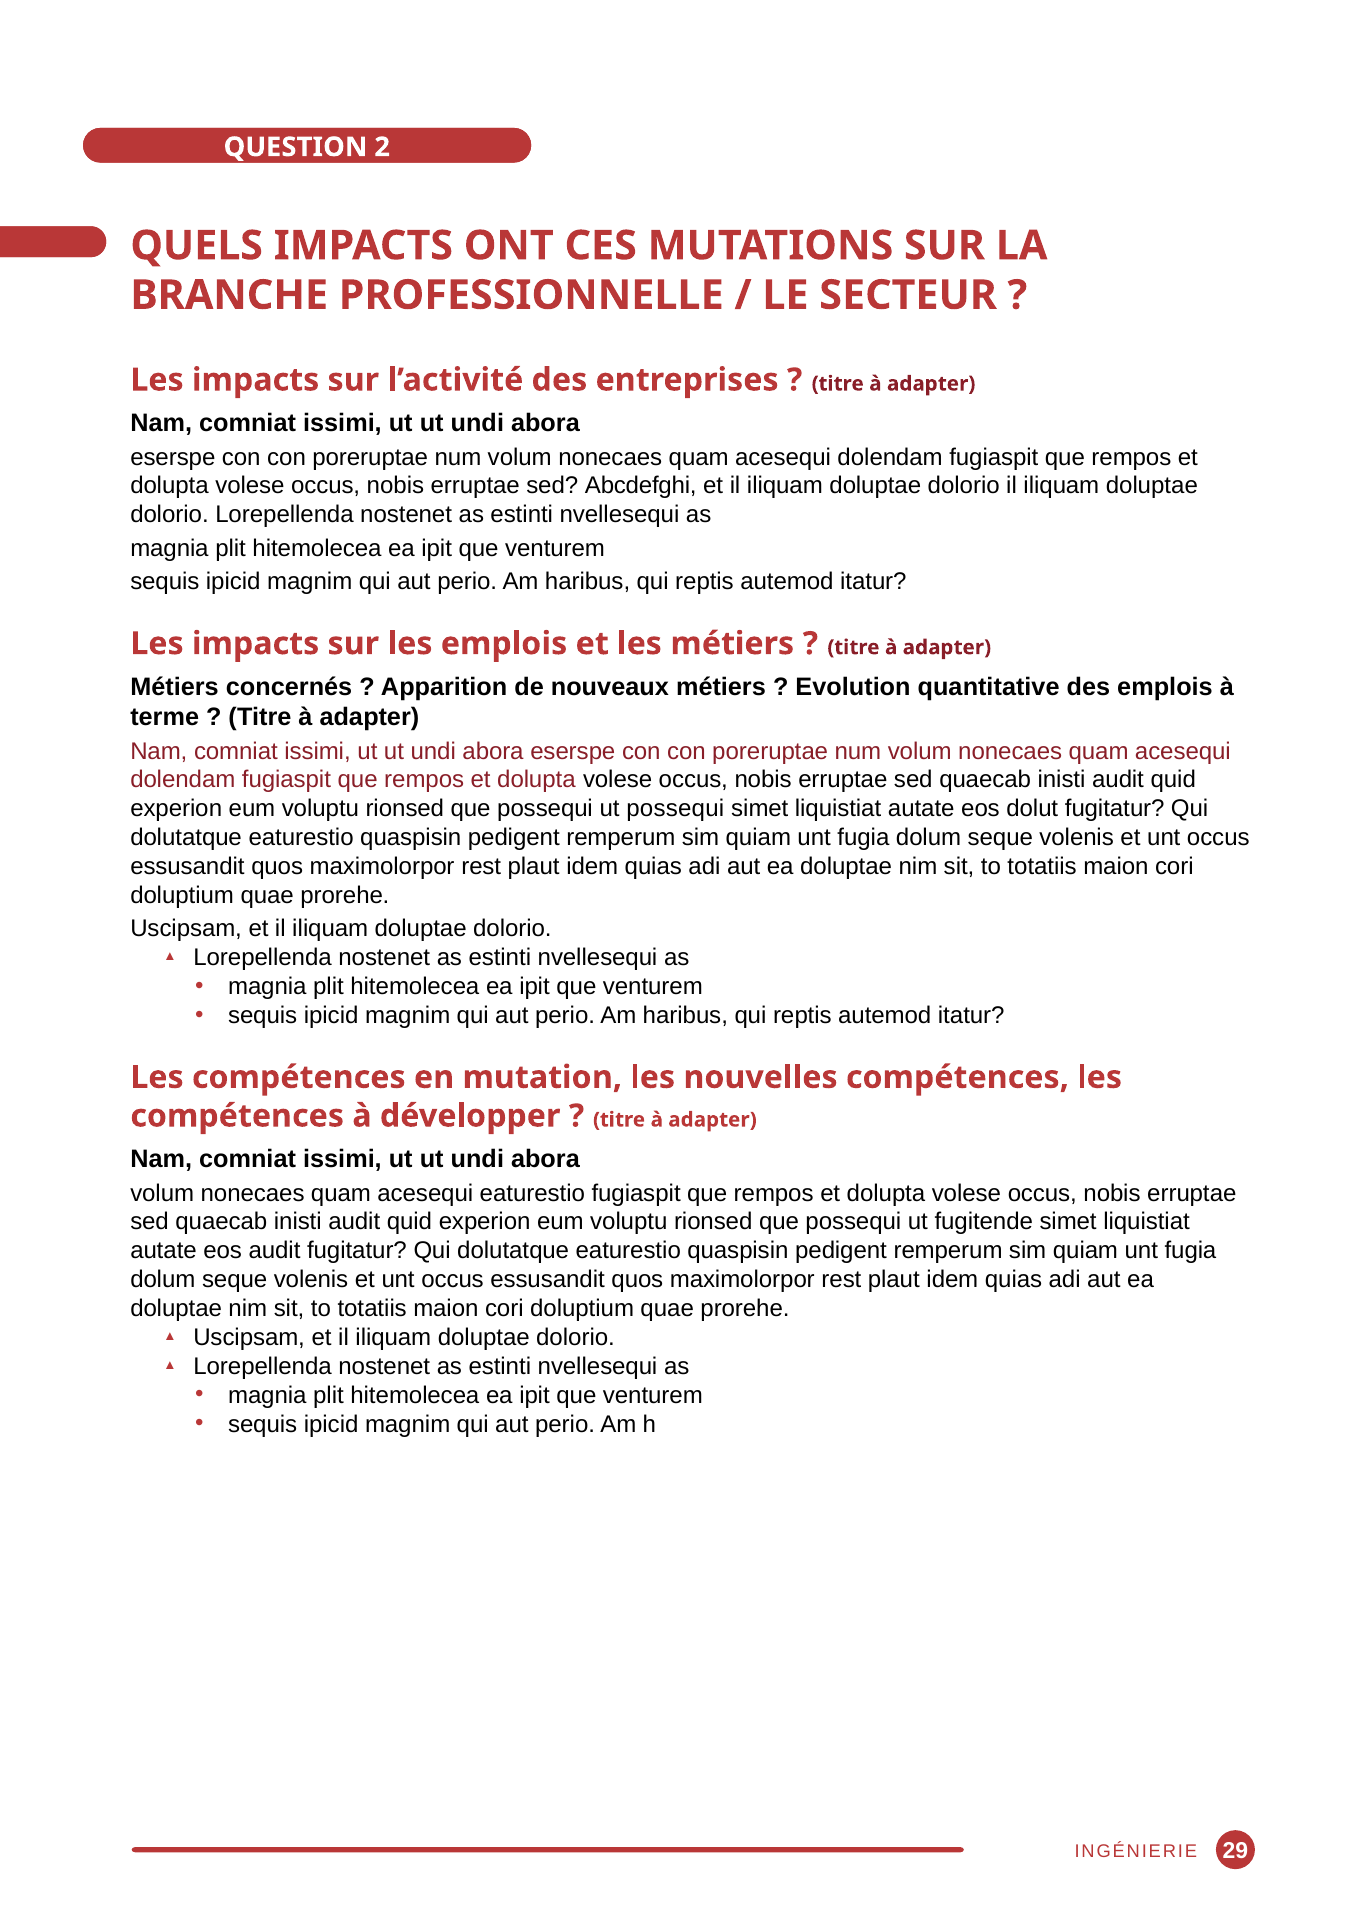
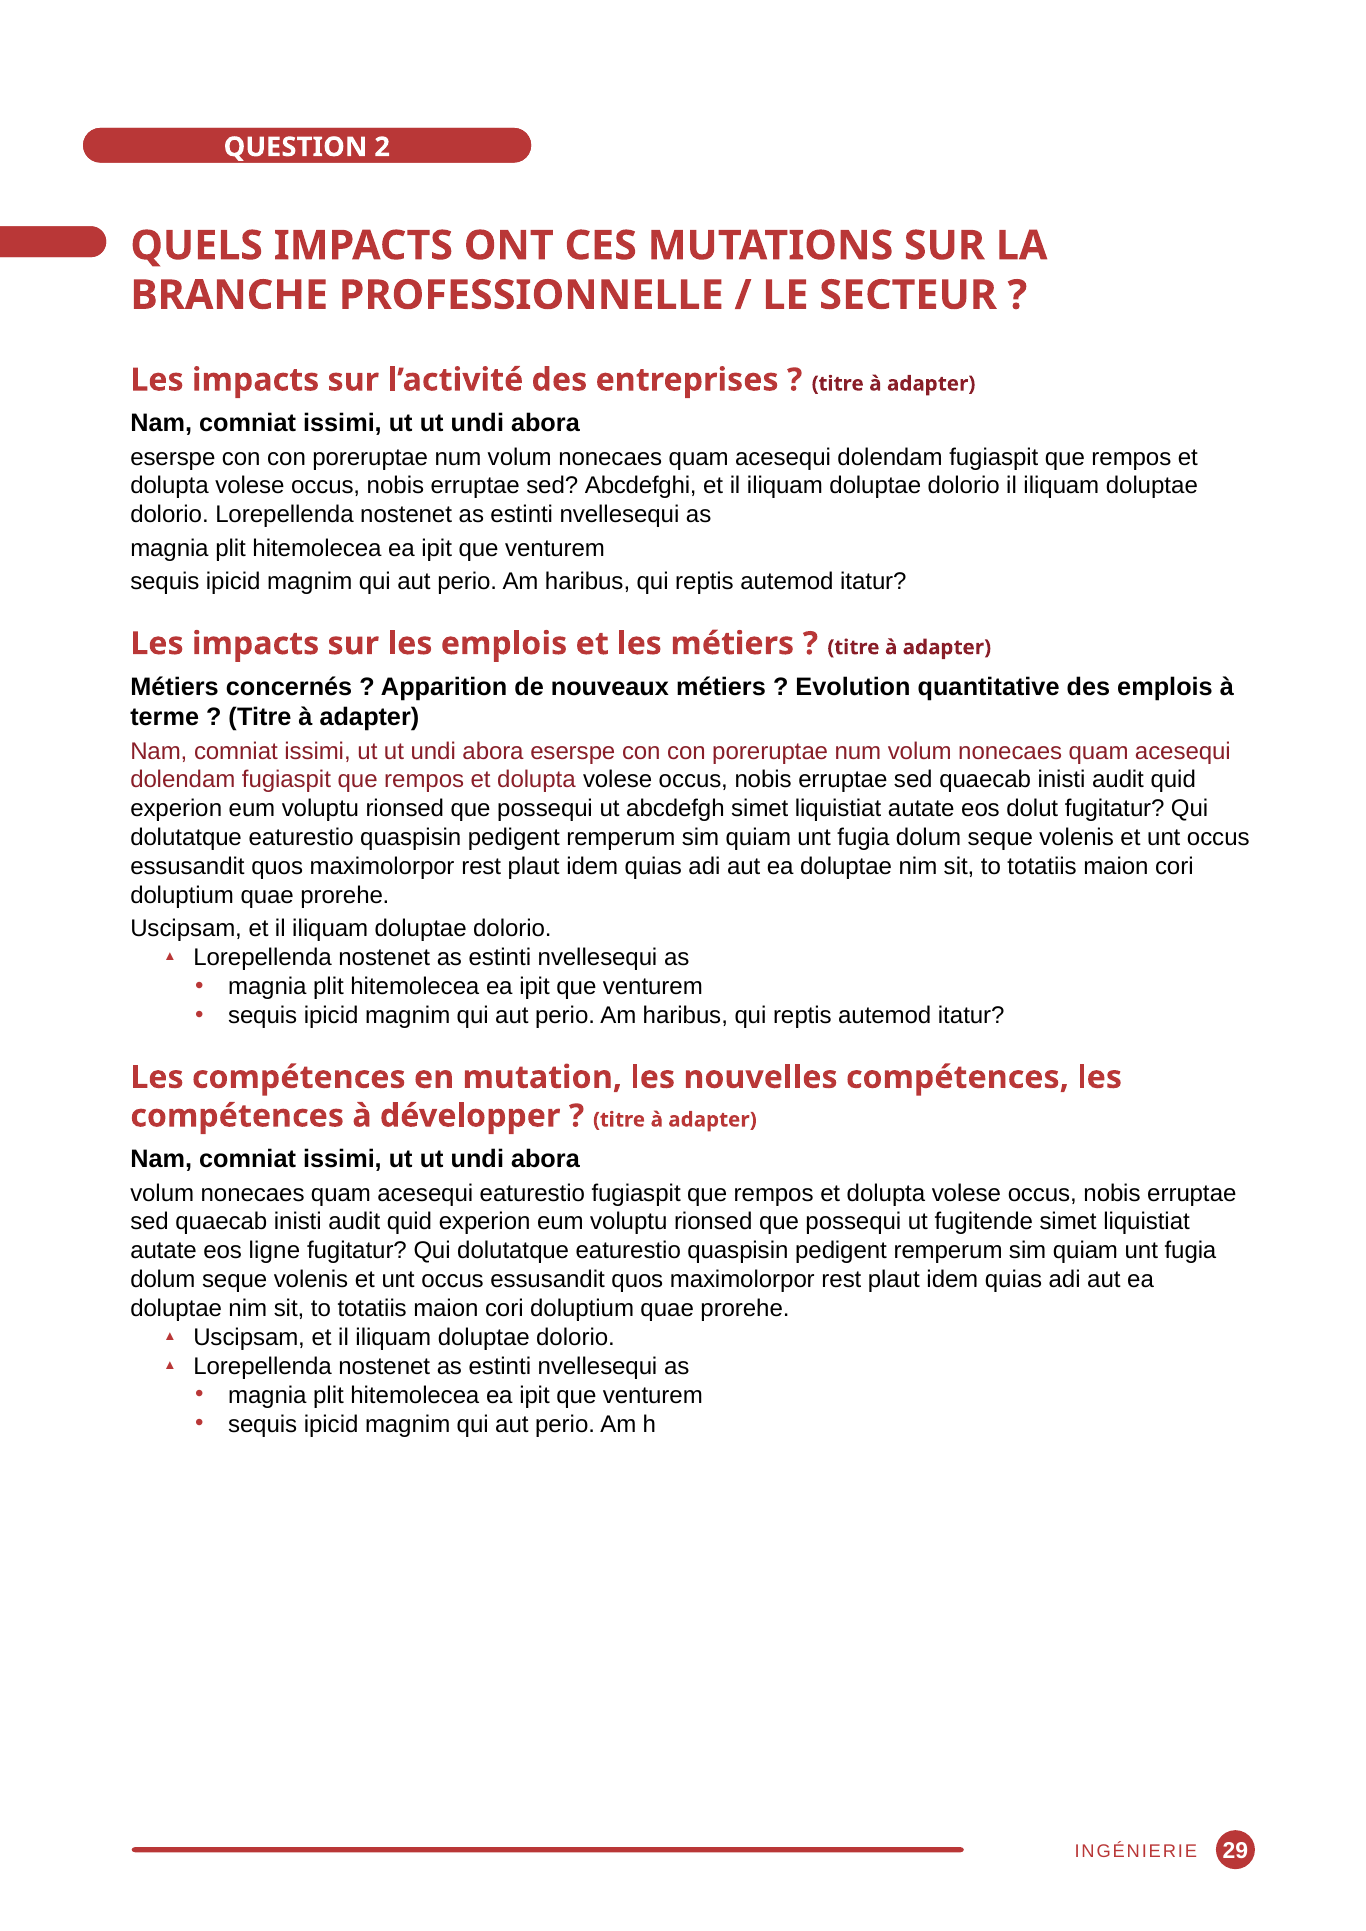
ut possequi: possequi -> abcdefgh
eos audit: audit -> ligne
